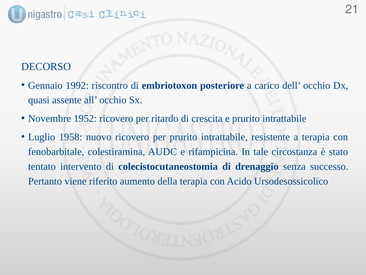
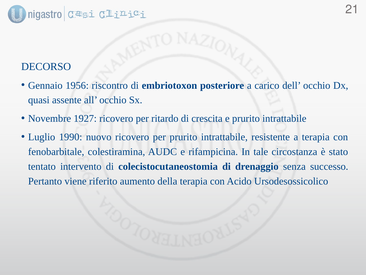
1992: 1992 -> 1956
1952: 1952 -> 1927
1958: 1958 -> 1990
